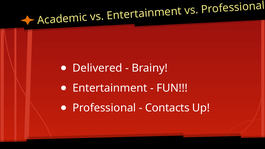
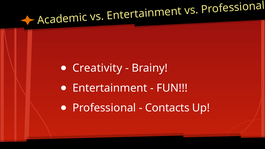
Delivered: Delivered -> Creativity
